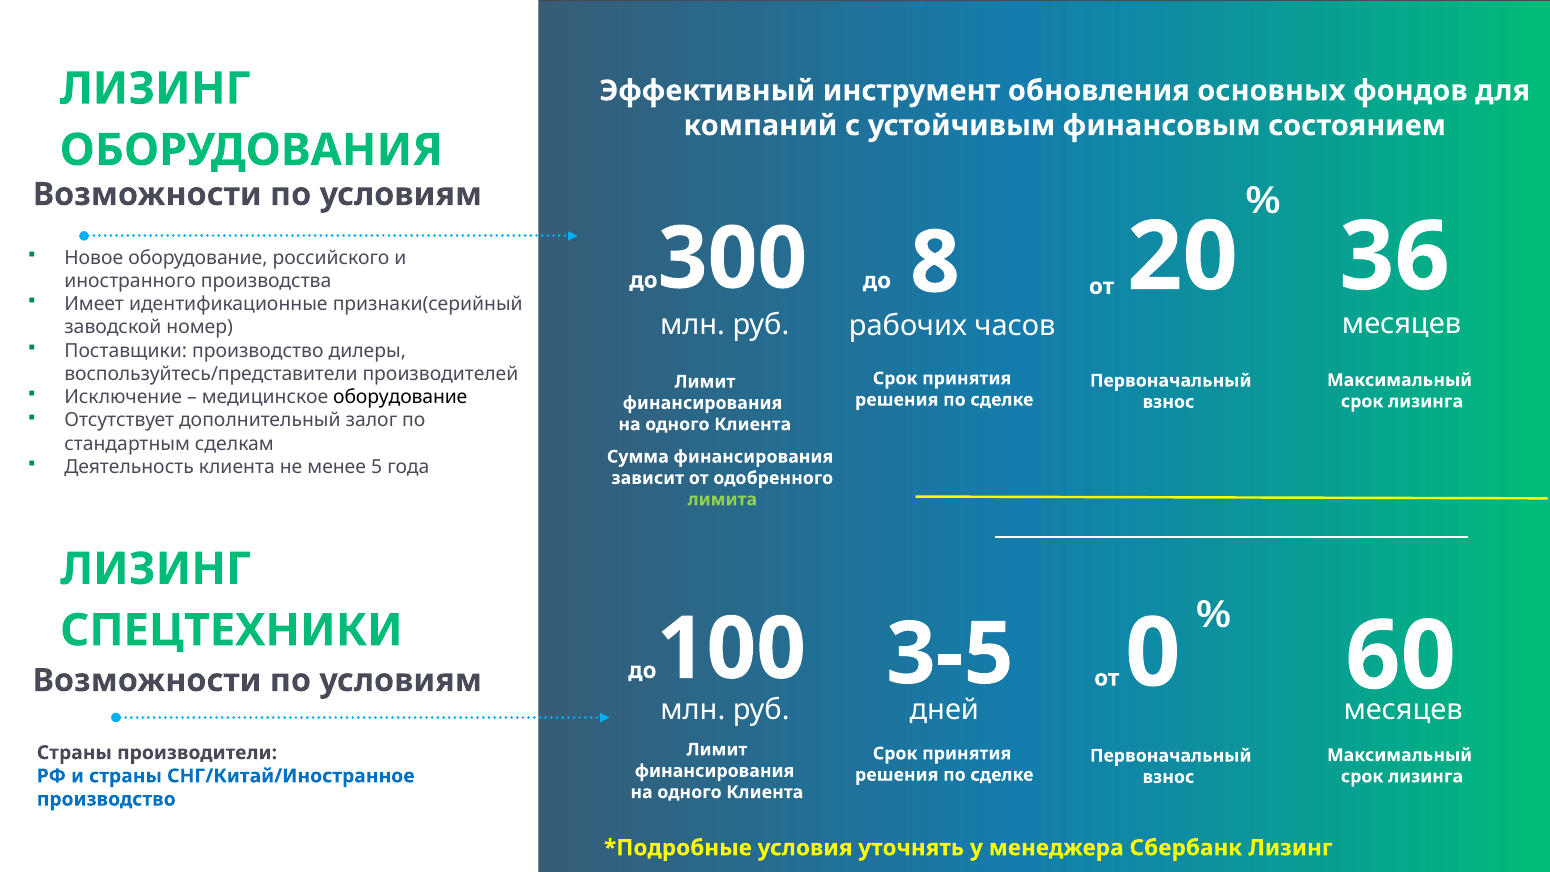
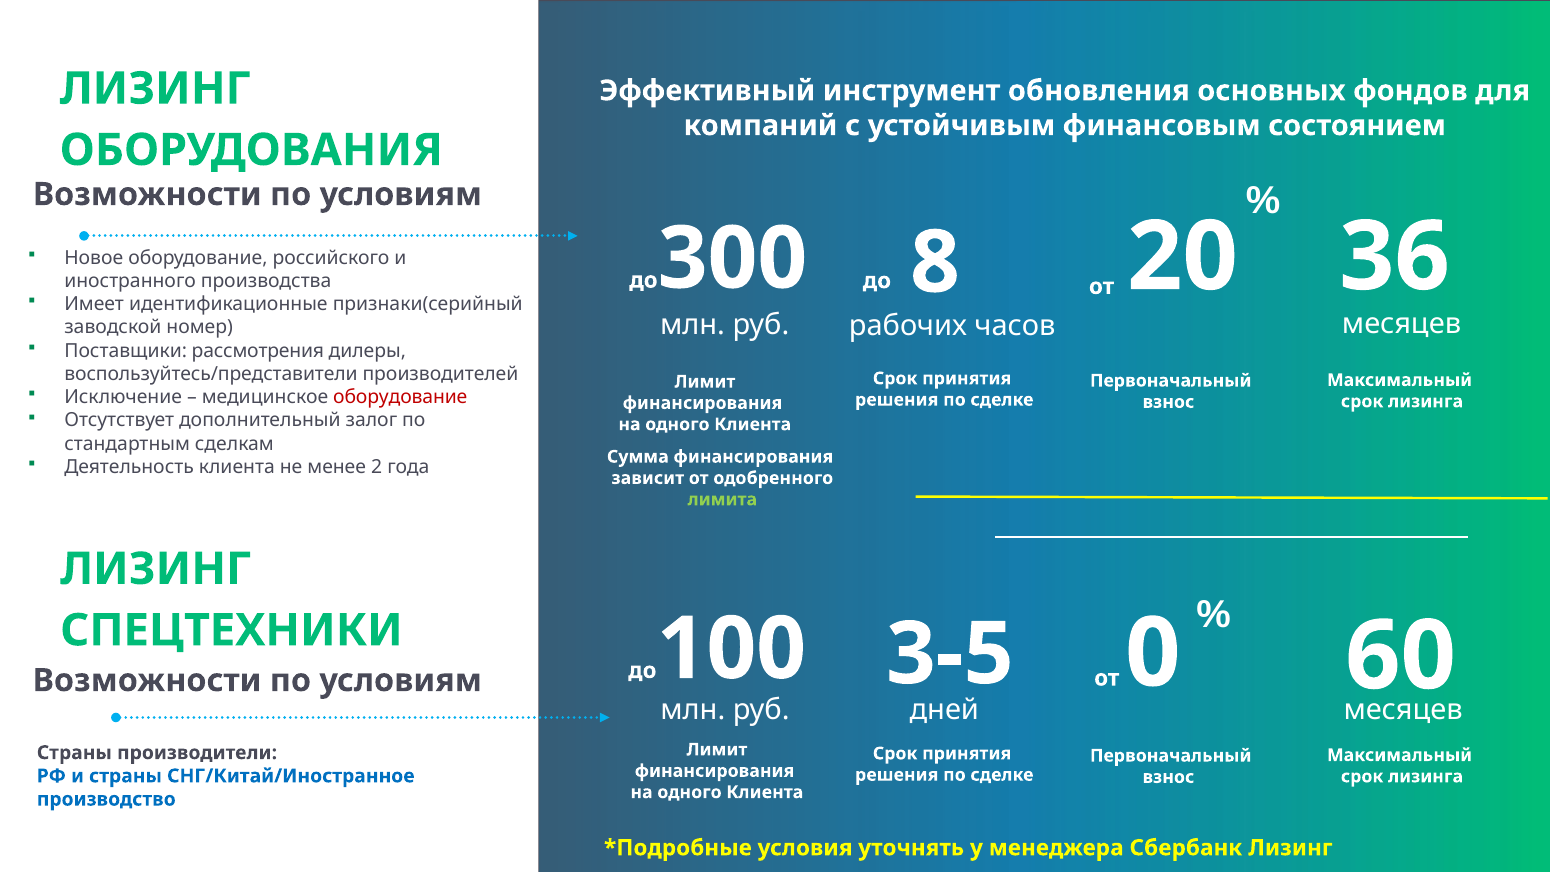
Поставщики производство: производство -> рассмотрения
оборудование at (400, 397) colour: black -> red
5: 5 -> 2
